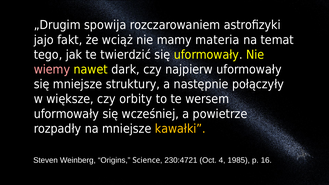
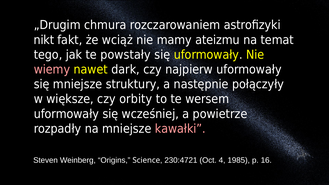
spowija: spowija -> chmura
jajo: jajo -> nikt
materia: materia -> ateizmu
twierdzić: twierdzić -> powstały
kawałki colour: yellow -> pink
